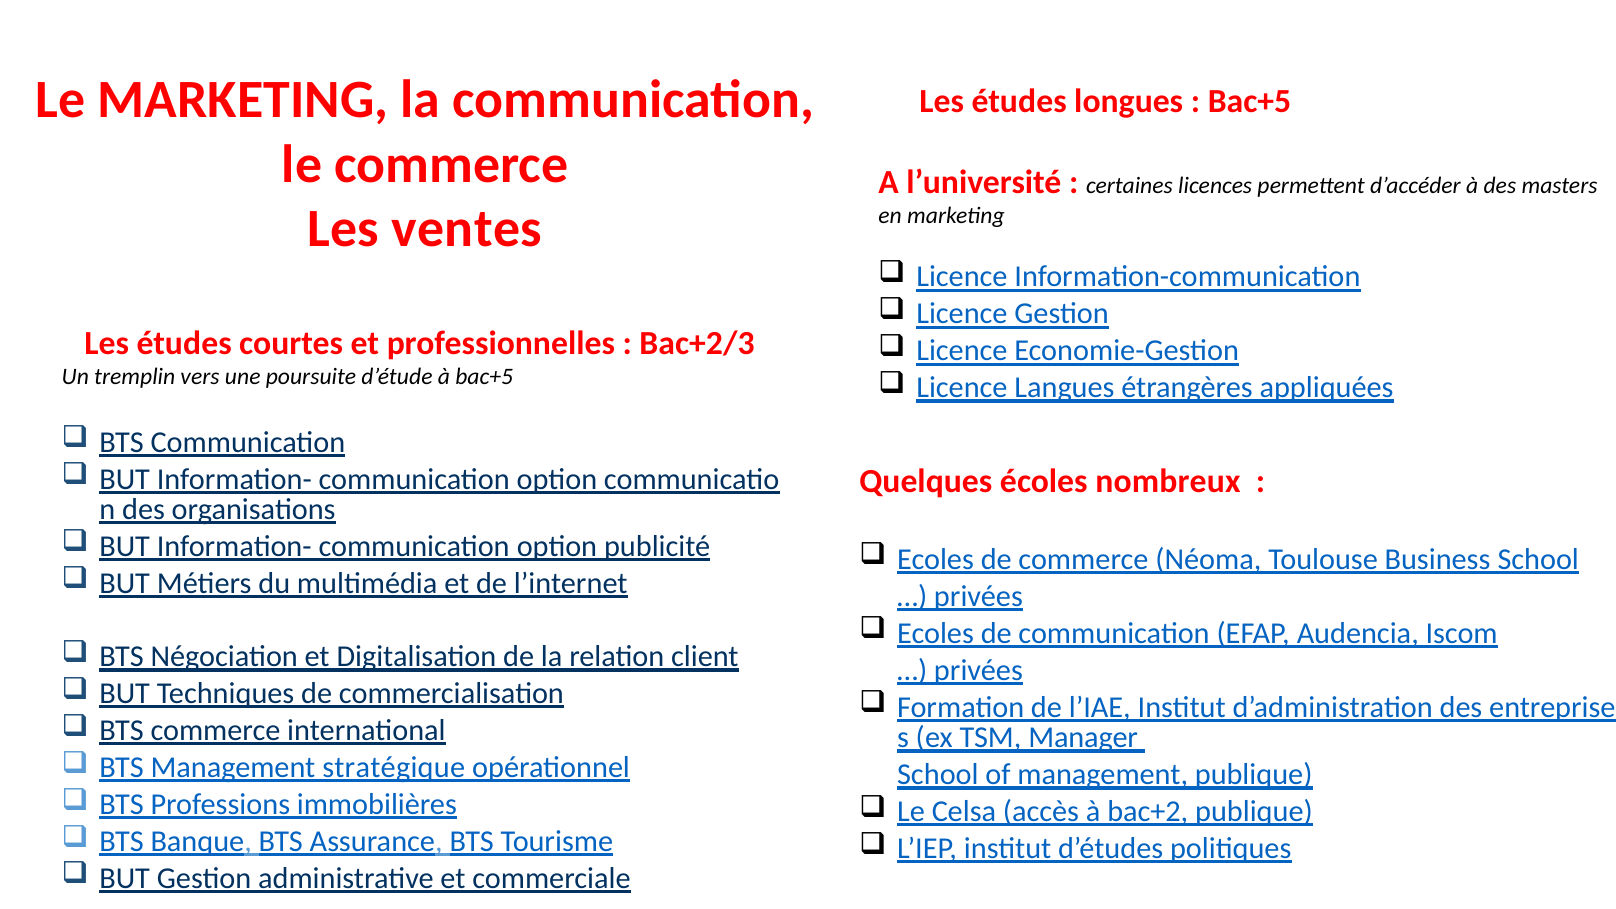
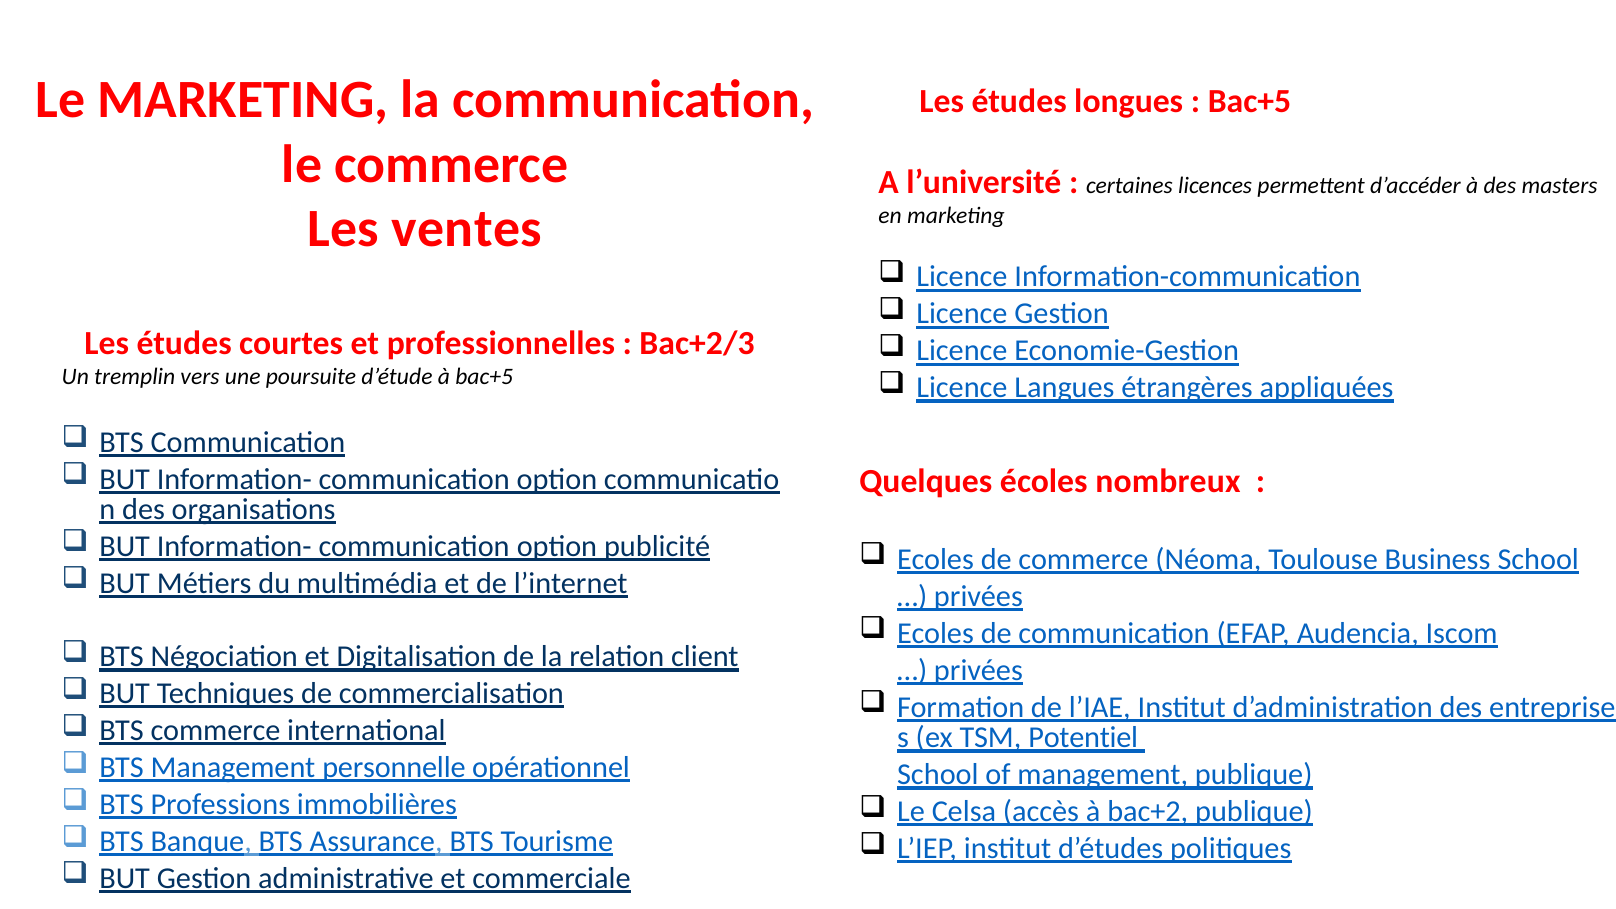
Manager: Manager -> Potentiel
stratégique: stratégique -> personnelle
